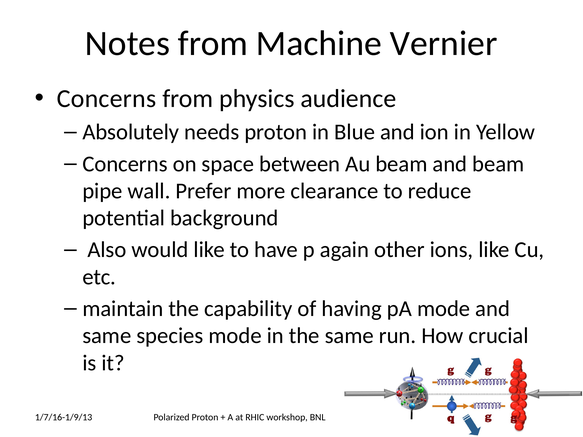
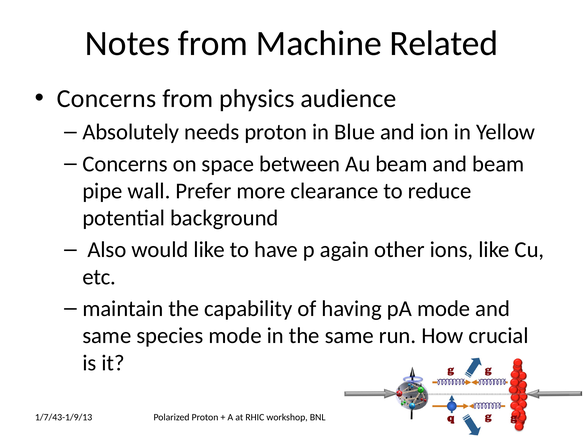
Vernier: Vernier -> Related
1/7/16-1/9/13: 1/7/16-1/9/13 -> 1/7/43-1/9/13
